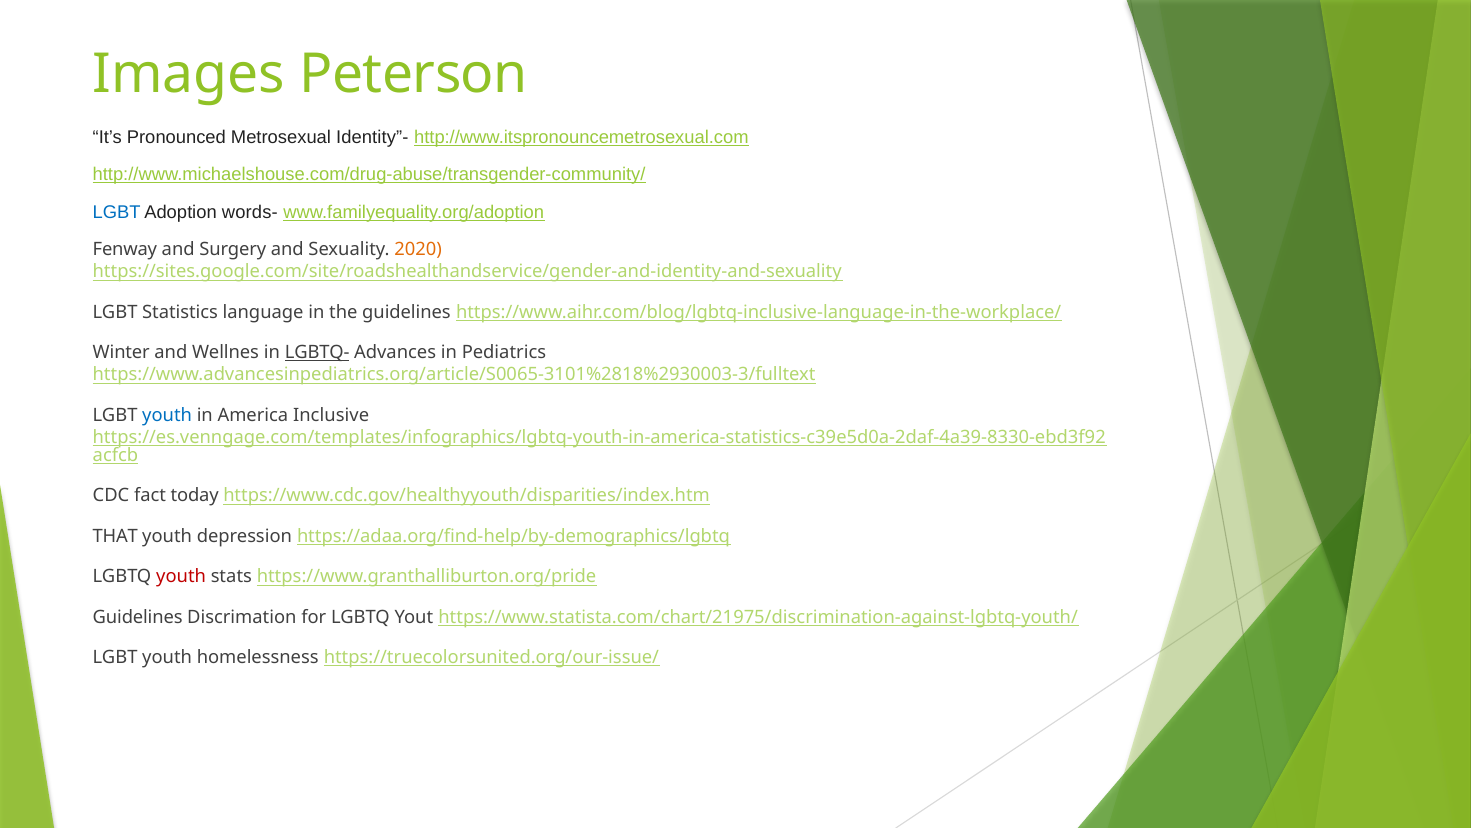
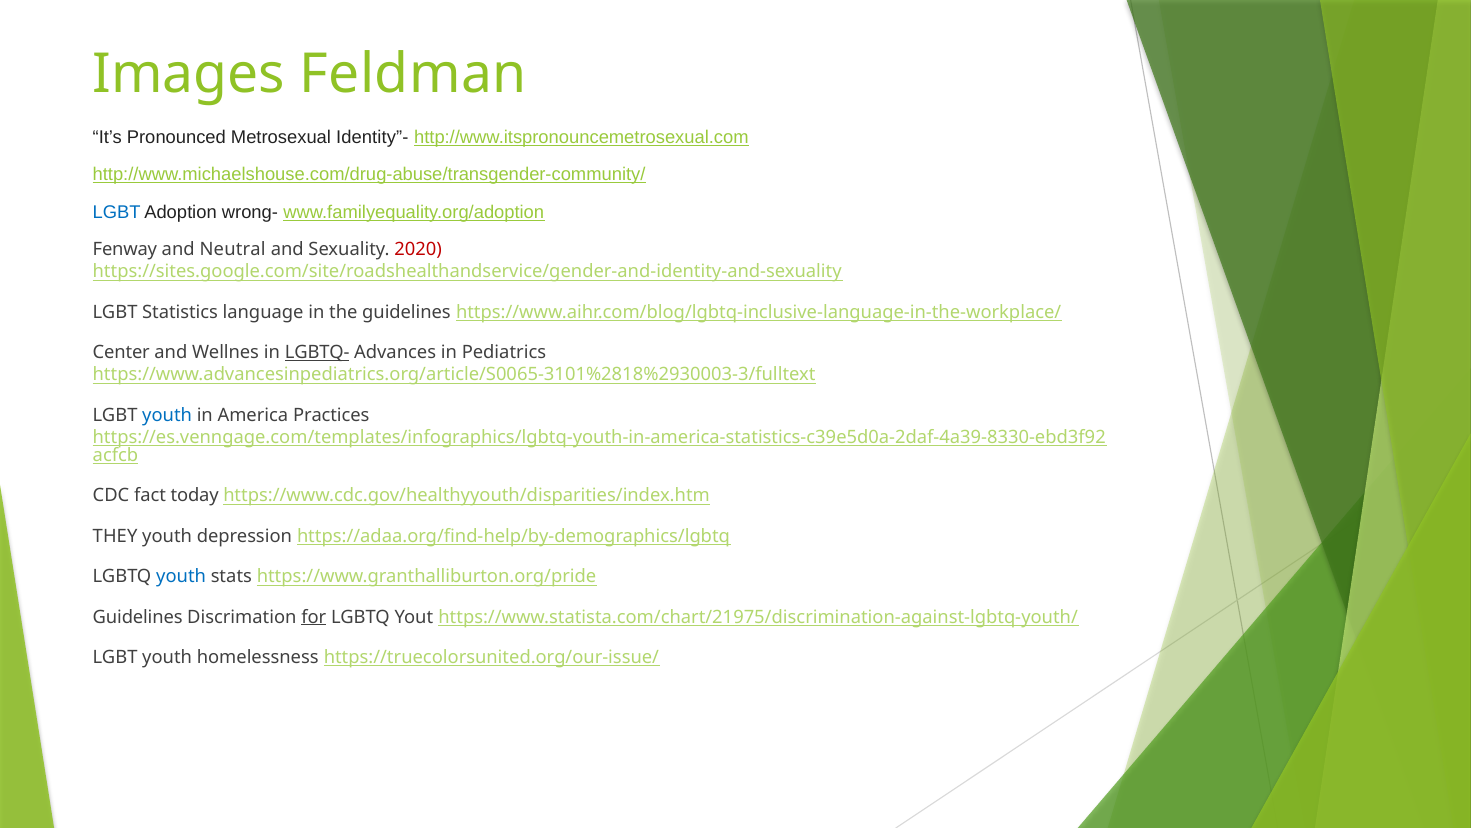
Peterson: Peterson -> Feldman
words-: words- -> wrong-
Surgery: Surgery -> Neutral
2020 colour: orange -> red
Winter: Winter -> Center
Inclusive: Inclusive -> Practices
THAT: THAT -> THEY
youth at (181, 576) colour: red -> blue
for underline: none -> present
